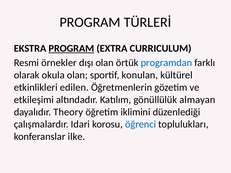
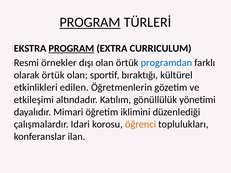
PROGRAM at (90, 22) underline: none -> present
olarak okula: okula -> örtük
konulan: konulan -> bıraktığı
almayan: almayan -> yönetimi
Theory: Theory -> Mimari
öğrenci colour: blue -> orange
ilke: ilke -> ilan
